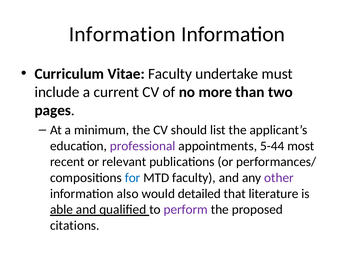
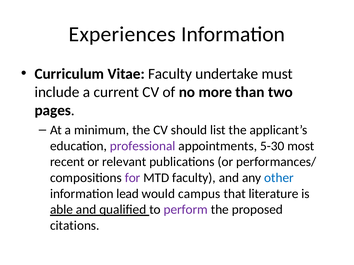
Information at (122, 34): Information -> Experiences
5-44: 5-44 -> 5-30
for colour: blue -> purple
other colour: purple -> blue
also: also -> lead
detailed: detailed -> campus
